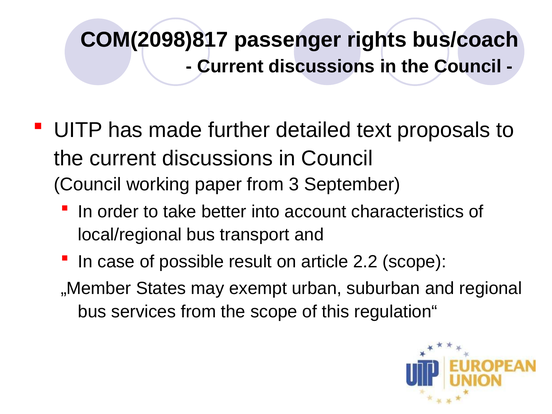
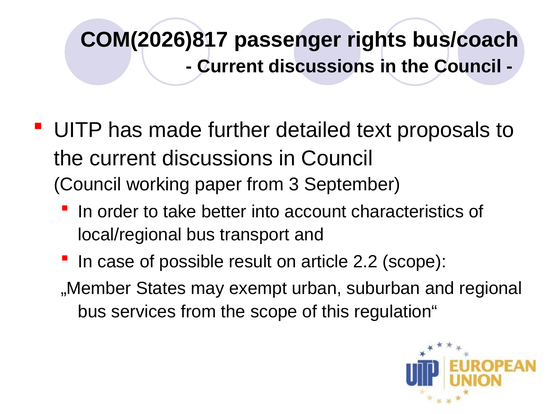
COM(2098)817: COM(2098)817 -> COM(2026)817
